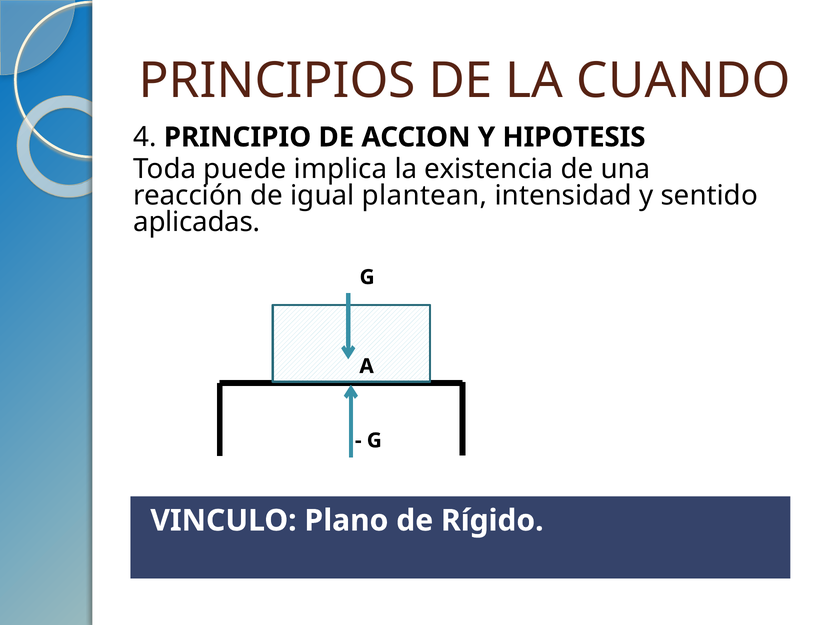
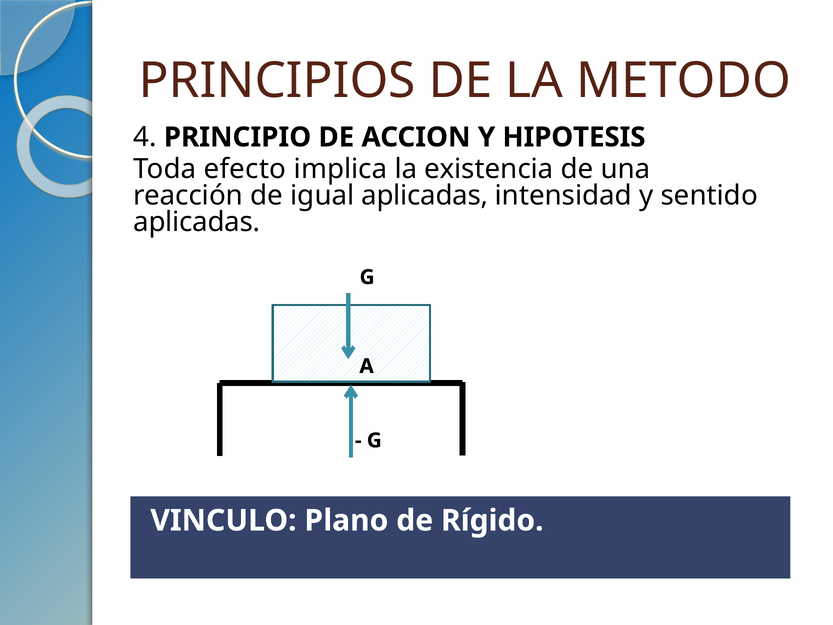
CUANDO: CUANDO -> METODO
puede: puede -> efecto
igual plantean: plantean -> aplicadas
